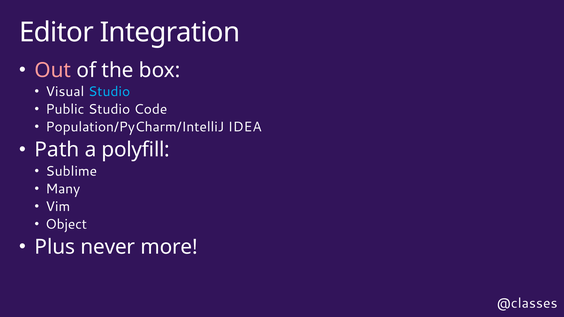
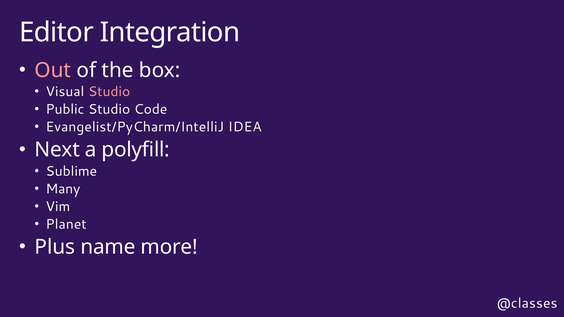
Studio at (109, 92) colour: light blue -> pink
Population/PyCharm/IntelliJ: Population/PyCharm/IntelliJ -> Evangelist/PyCharm/IntelliJ
Path: Path -> Next
Object: Object -> Planet
never: never -> name
